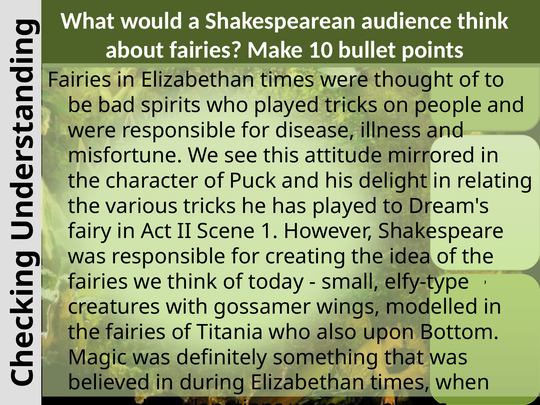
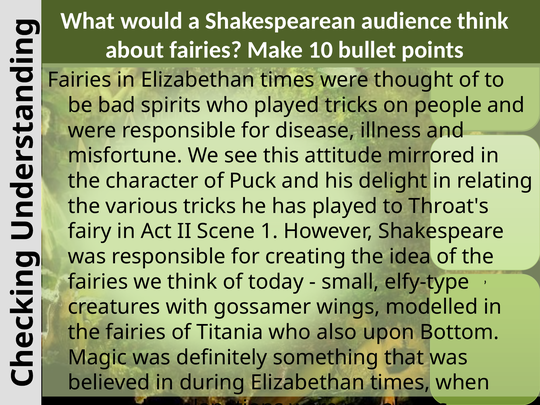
Dream's: Dream's -> Throat's
